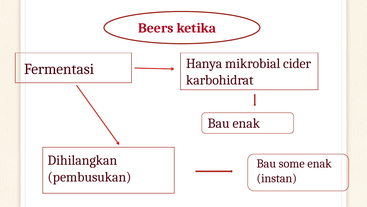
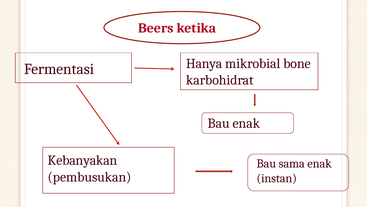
cider: cider -> bone
Dihilangkan: Dihilangkan -> Kebanyakan
some: some -> sama
